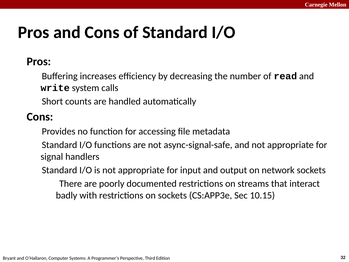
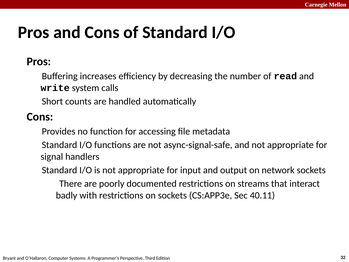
10.15: 10.15 -> 40.11
